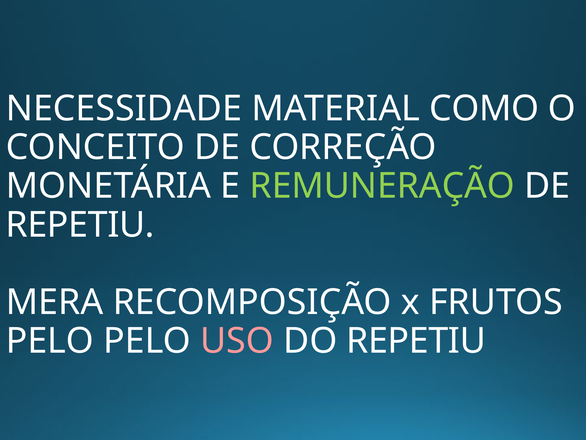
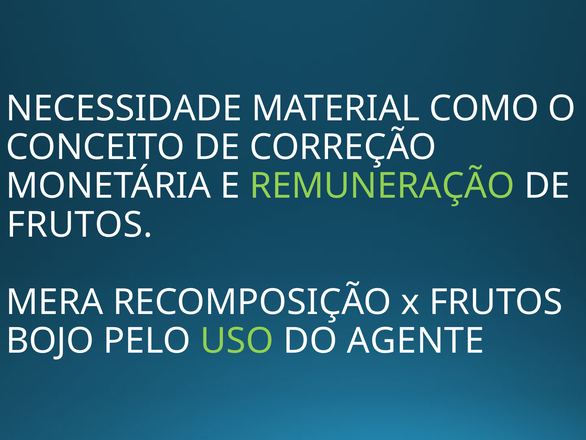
REPETIU at (80, 225): REPETIU -> FRUTOS
PELO at (50, 341): PELO -> BOJO
USO colour: pink -> light green
DO REPETIU: REPETIU -> AGENTE
